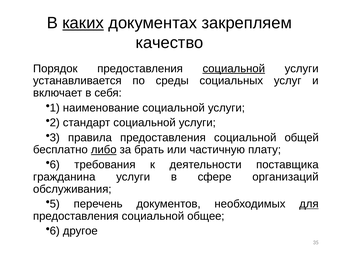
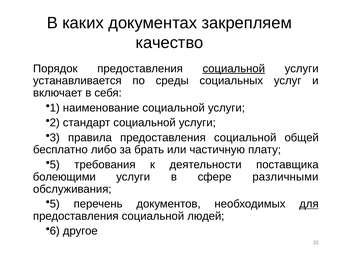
каких underline: present -> none
либо underline: present -> none
6 at (55, 165): 6 -> 5
гражданина: гражданина -> болеющими
организаций: организаций -> различными
общее: общее -> людей
